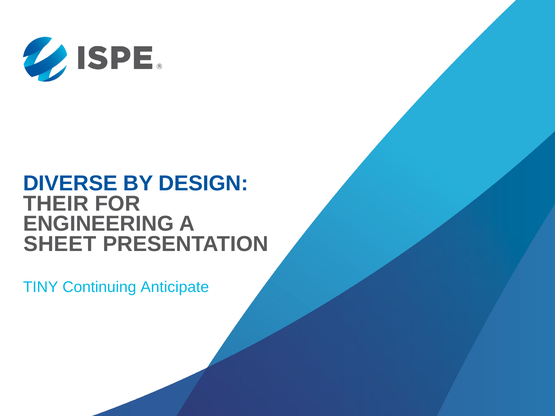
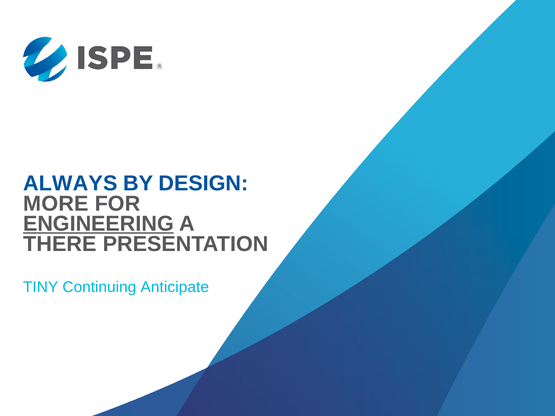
DIVERSE: DIVERSE -> ALWAYS
THEIR: THEIR -> MORE
ENGINEERING underline: none -> present
SHEET: SHEET -> THERE
